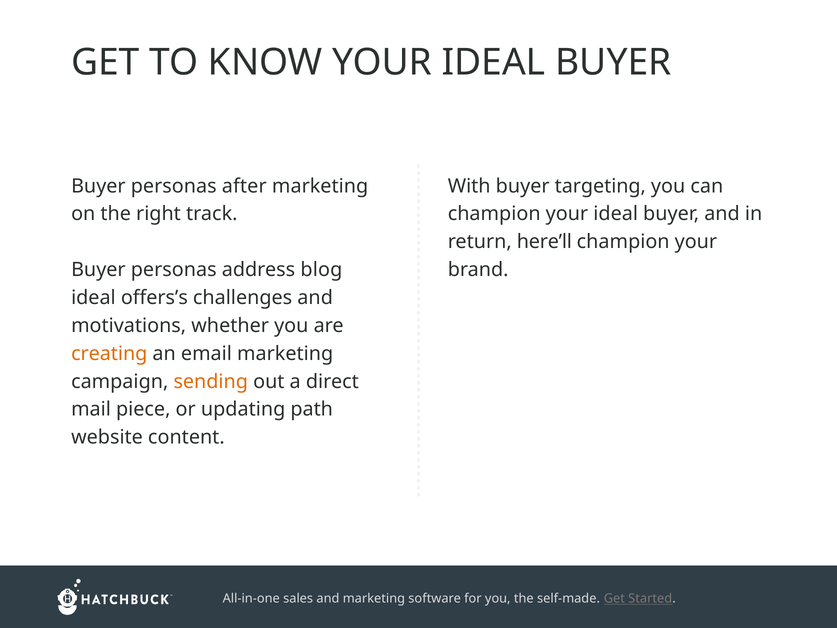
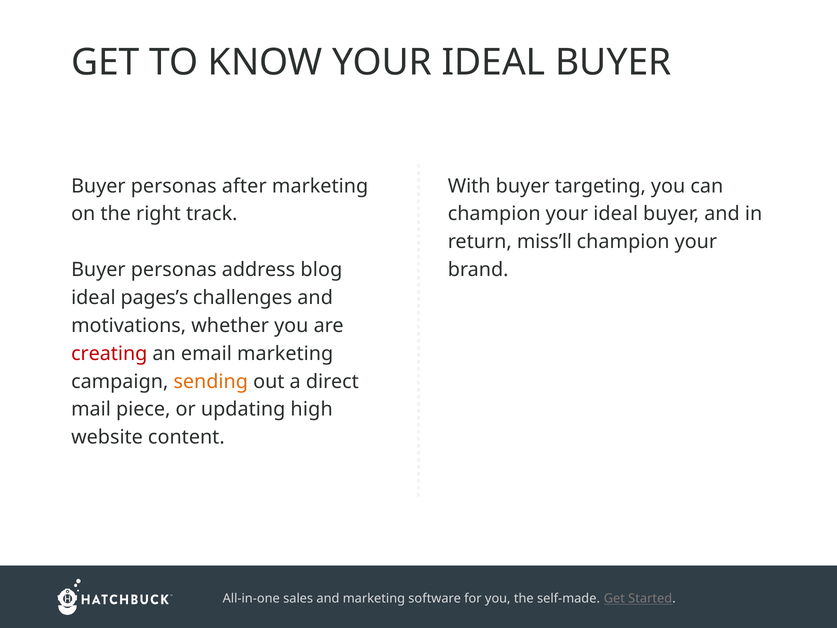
here’ll: here’ll -> miss’ll
offers’s: offers’s -> pages’s
creating colour: orange -> red
path: path -> high
